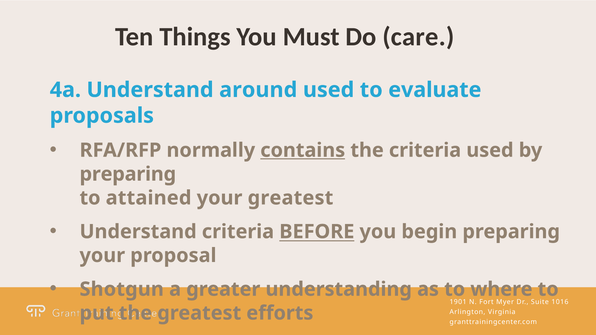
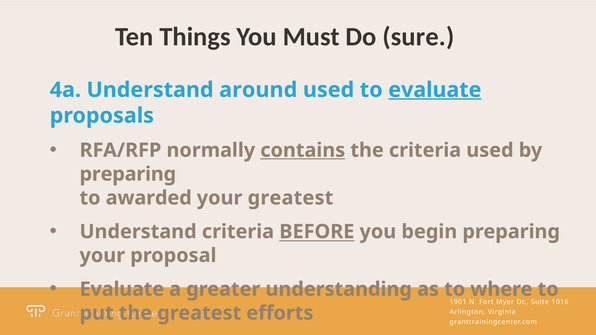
care: care -> sure
evaluate at (435, 90) underline: none -> present
attained: attained -> awarded
Shotgun at (122, 289): Shotgun -> Evaluate
